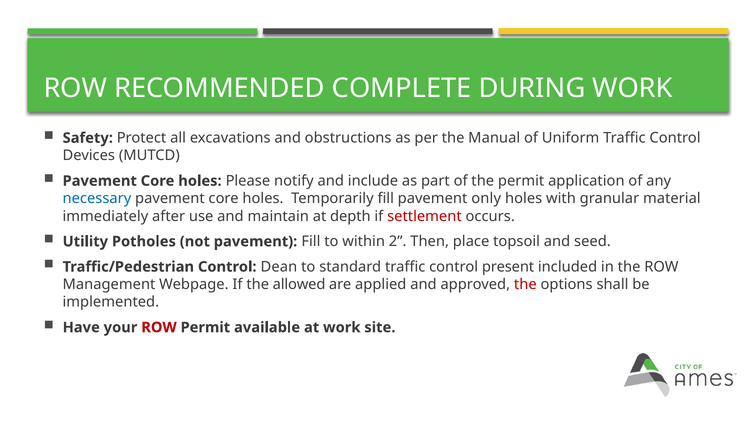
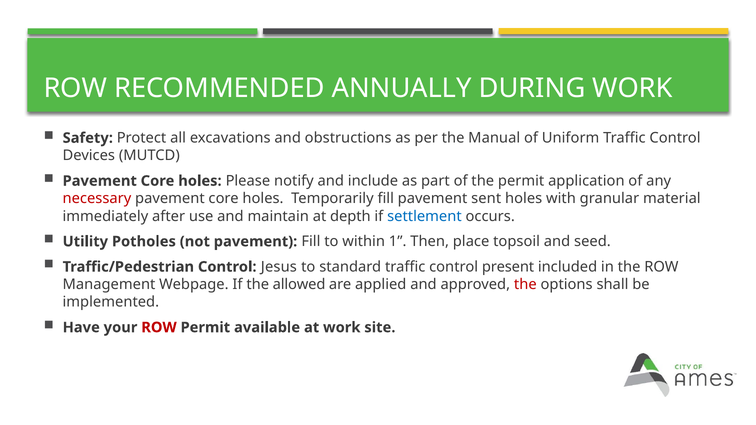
COMPLETE: COMPLETE -> ANNUALLY
necessary colour: blue -> red
only: only -> sent
settlement colour: red -> blue
2: 2 -> 1
Dean: Dean -> Jesus
